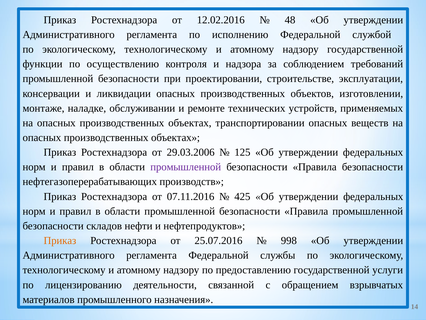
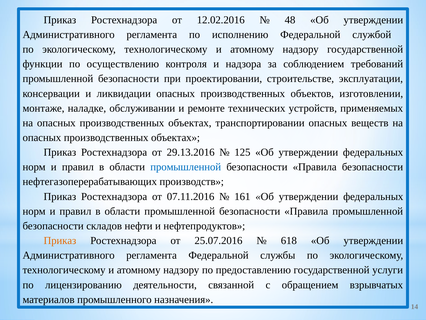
29.03.2006: 29.03.2006 -> 29.13.2016
промышленной at (186, 167) colour: purple -> blue
425: 425 -> 161
998: 998 -> 618
